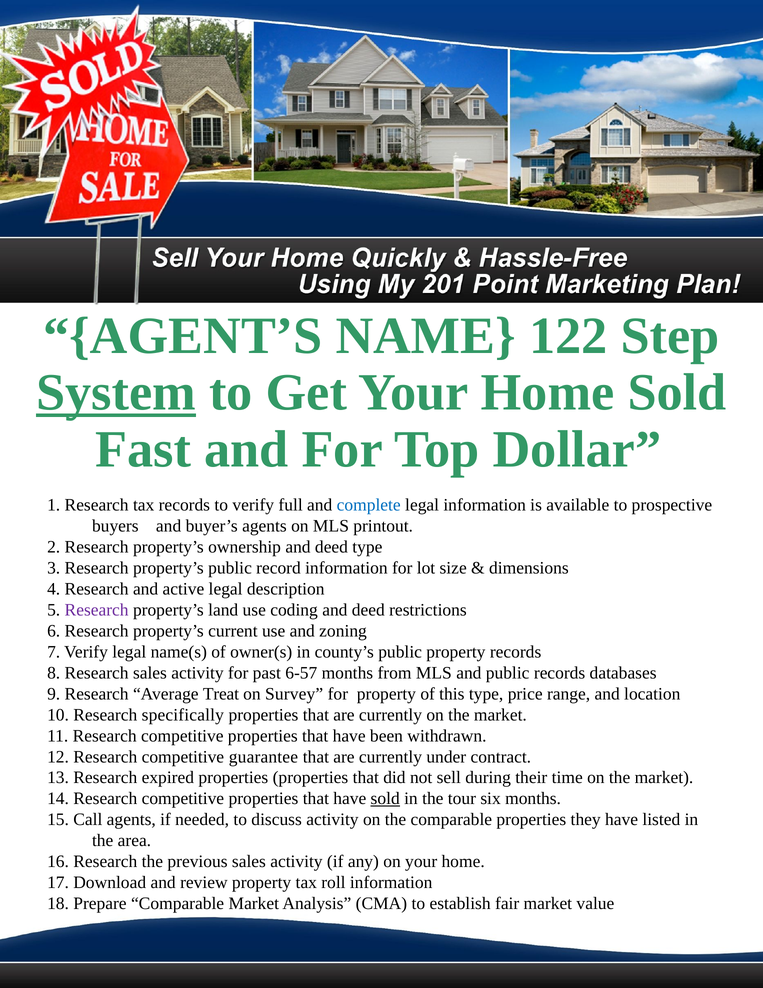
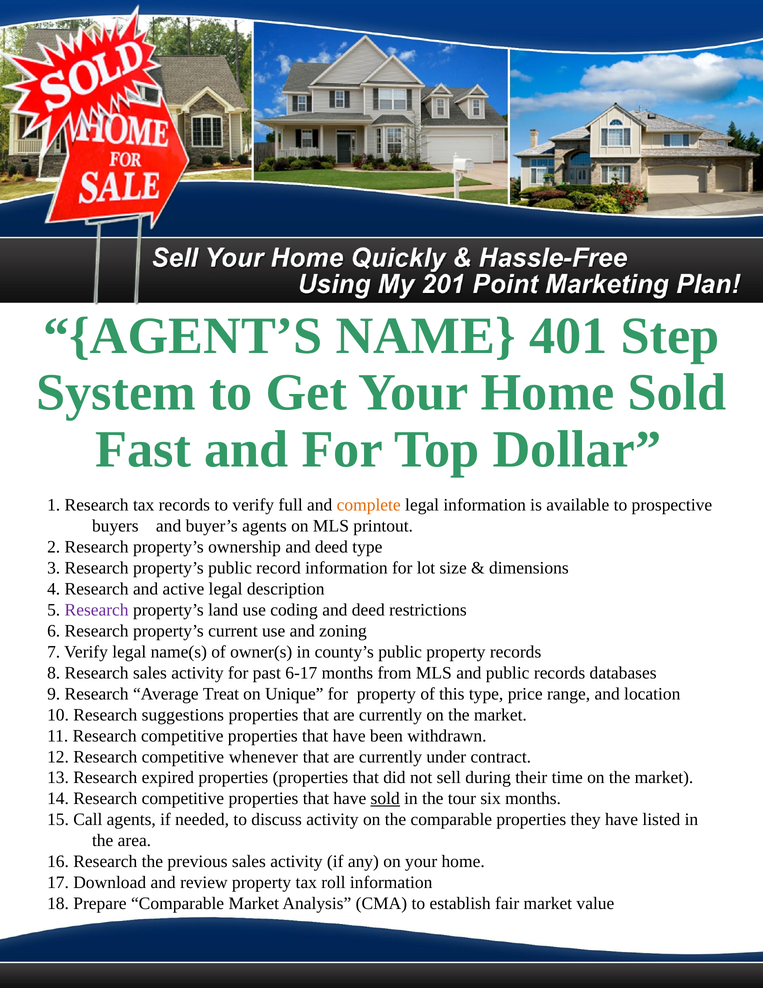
122: 122 -> 401
System underline: present -> none
complete colour: blue -> orange
6-57: 6-57 -> 6-17
Survey: Survey -> Unique
specifically: specifically -> suggestions
guarantee: guarantee -> whenever
